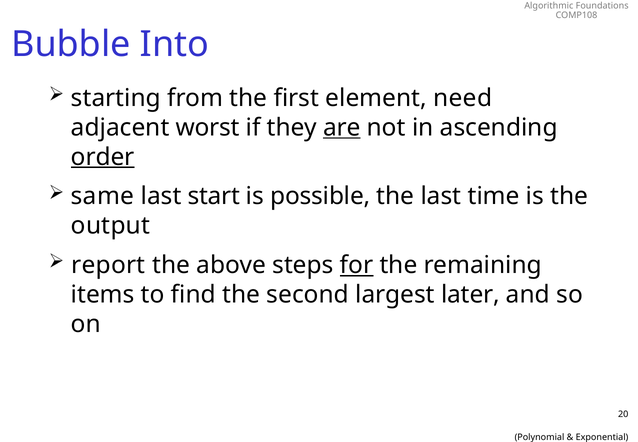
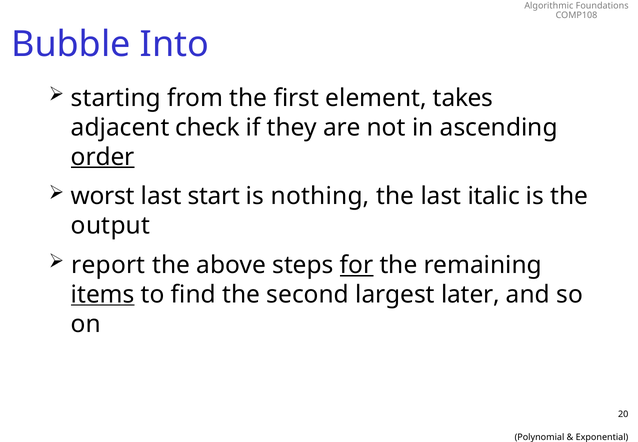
need: need -> takes
worst: worst -> check
are underline: present -> none
same: same -> worst
possible: possible -> nothing
time: time -> italic
items underline: none -> present
